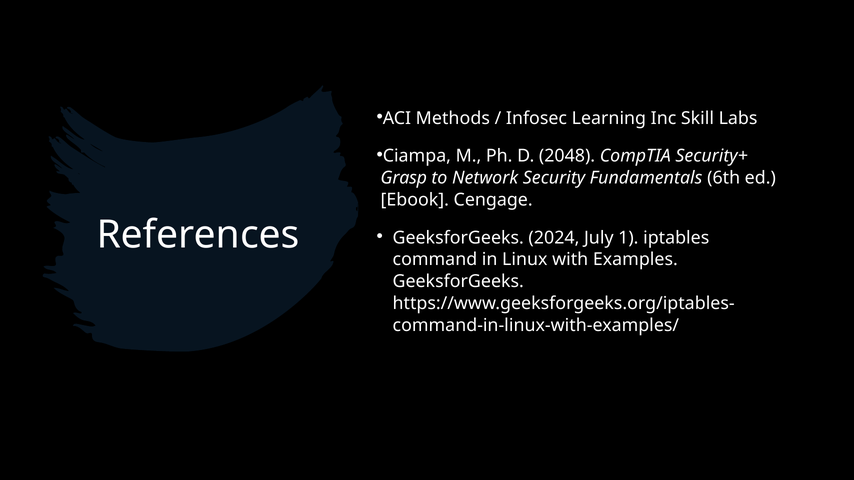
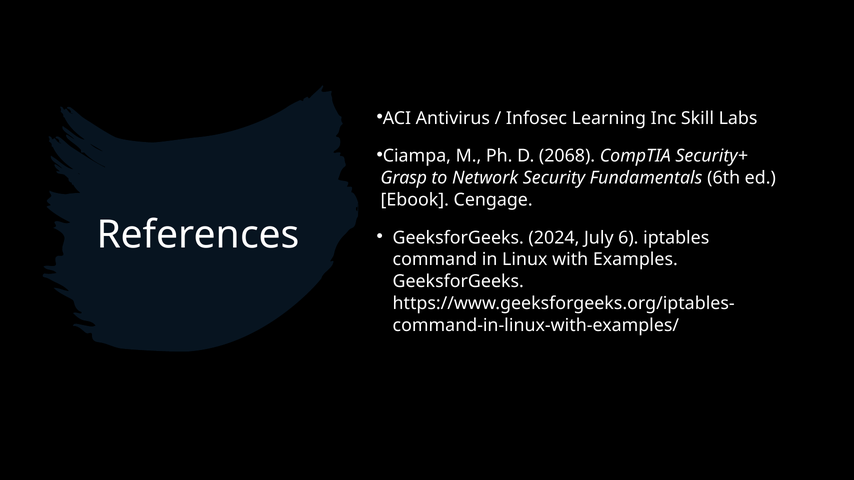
Methods: Methods -> Antivirus
2048: 2048 -> 2068
1: 1 -> 6
